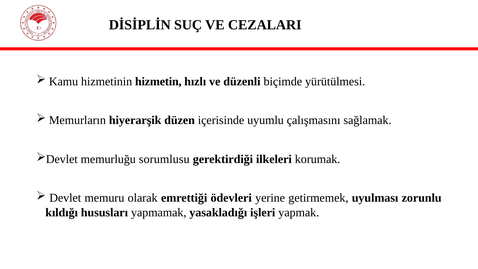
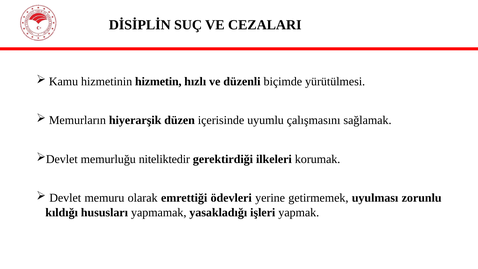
sorumlusu: sorumlusu -> niteliktedir
